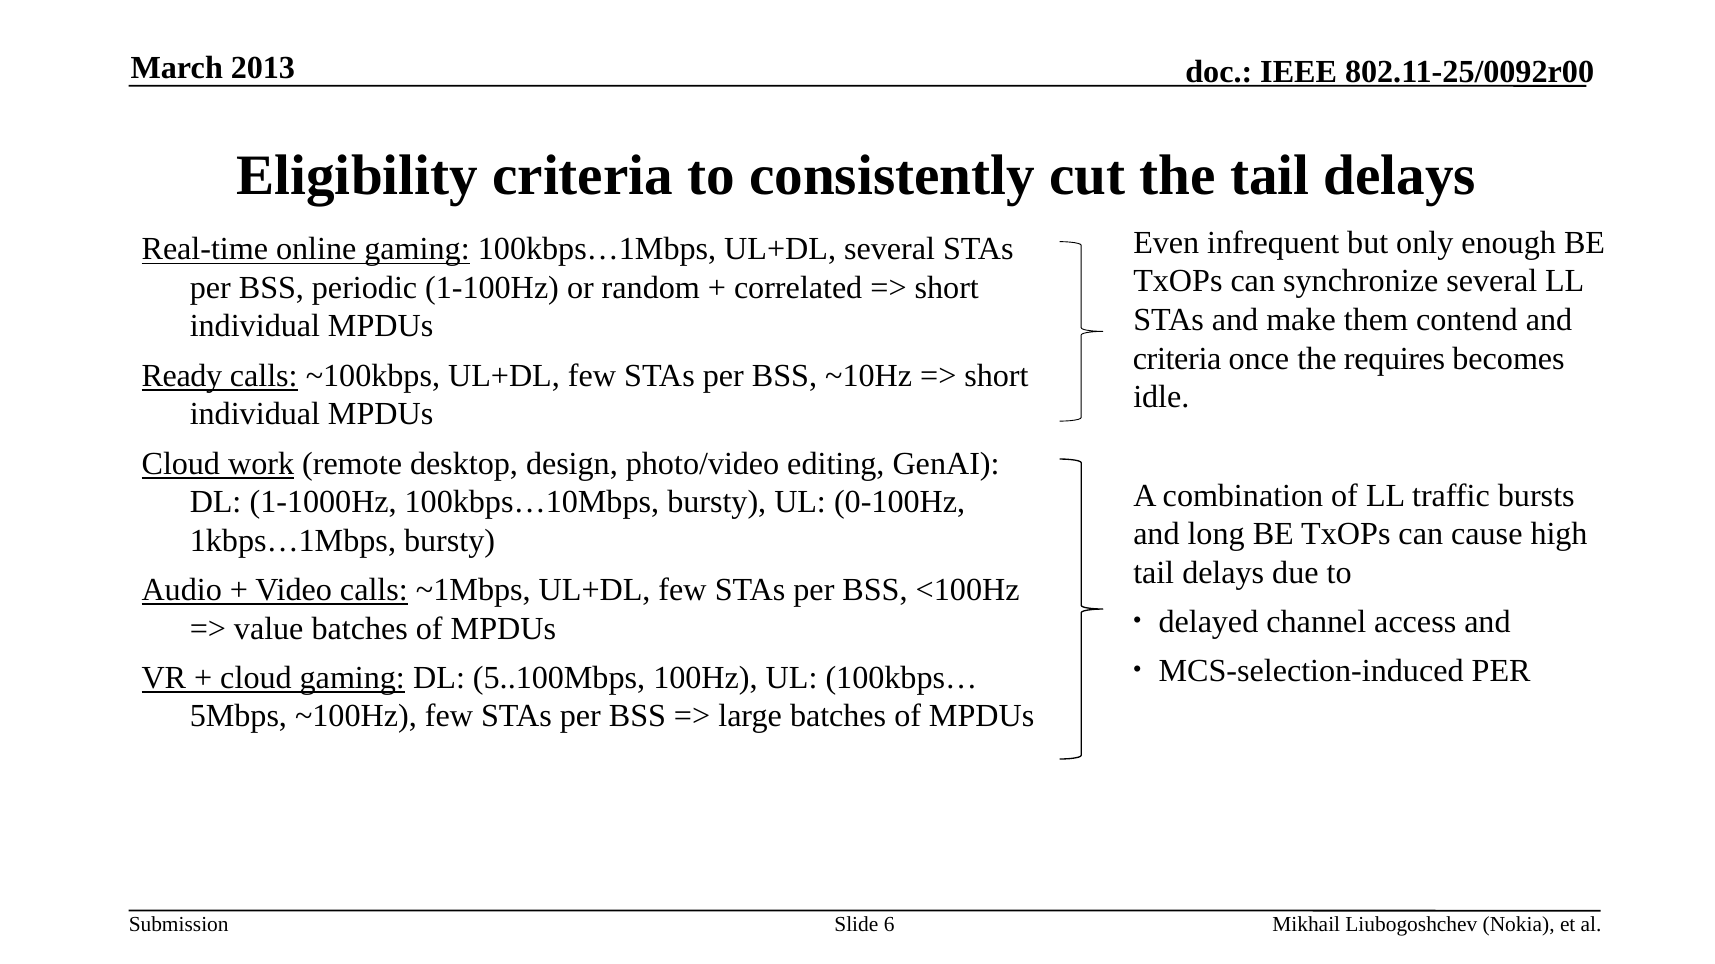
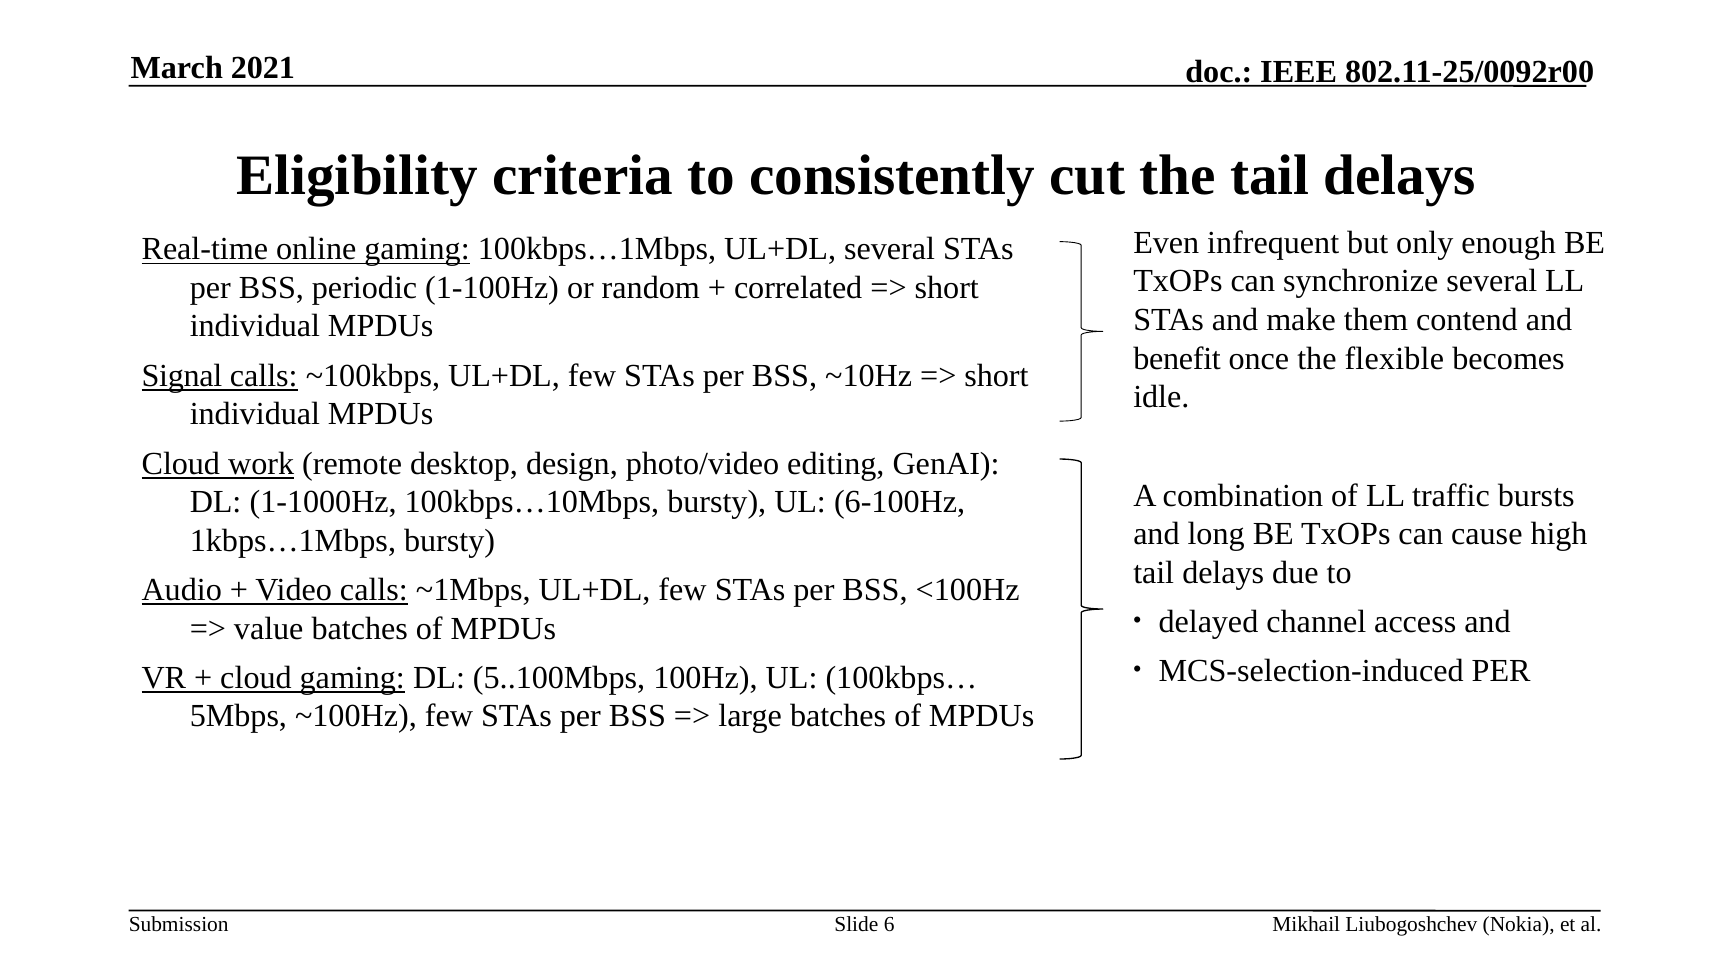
2013: 2013 -> 2021
criteria at (1177, 359): criteria -> benefit
requires: requires -> flexible
Ready: Ready -> Signal
0-100Hz: 0-100Hz -> 6-100Hz
